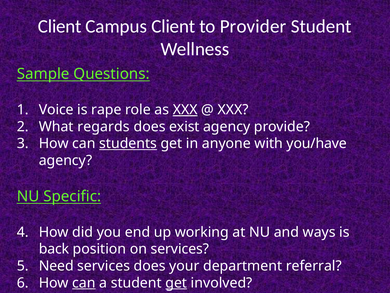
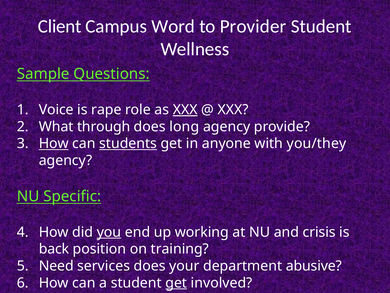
Campus Client: Client -> Word
regards: regards -> through
exist: exist -> long
How at (54, 143) underline: none -> present
you/have: you/have -> you/they
you underline: none -> present
ways: ways -> crisis
on services: services -> training
referral: referral -> abusive
can at (84, 282) underline: present -> none
